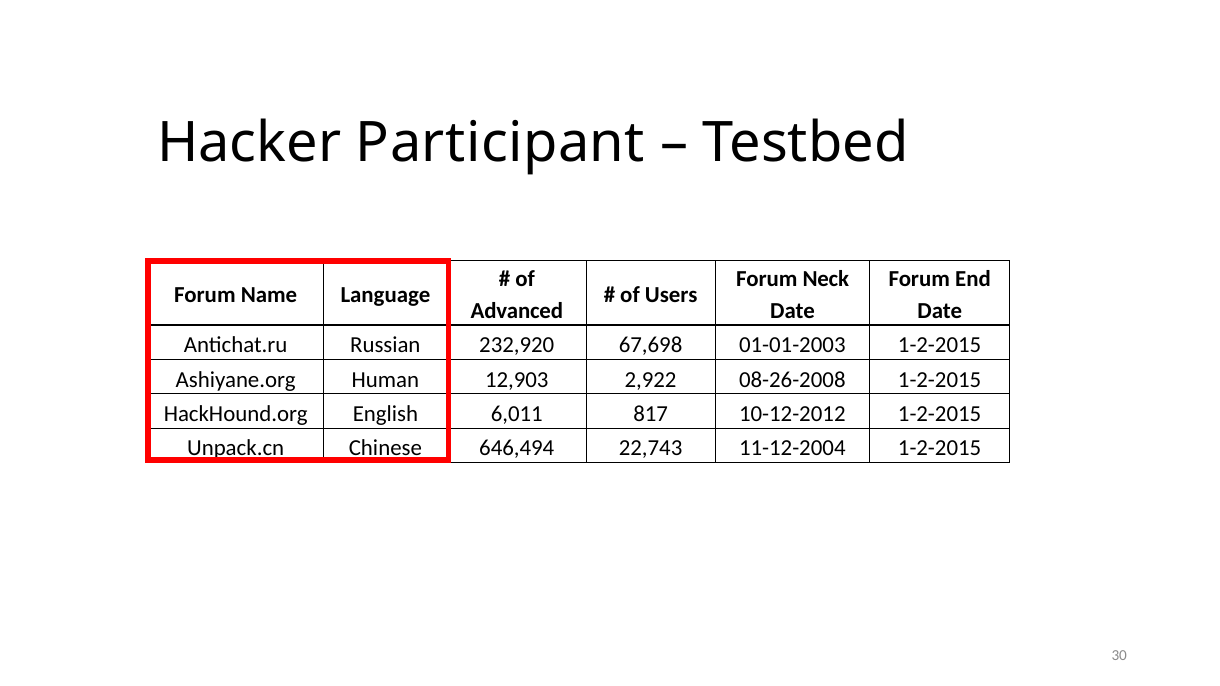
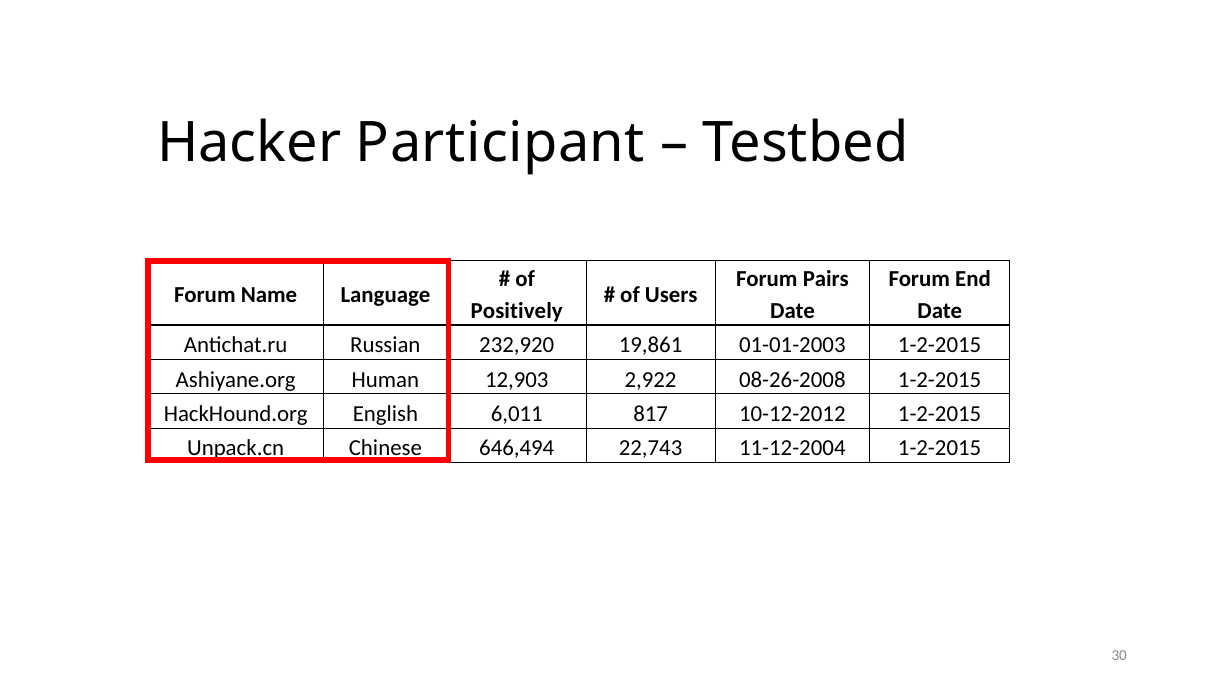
Neck: Neck -> Pairs
Advanced: Advanced -> Positively
67,698: 67,698 -> 19,861
